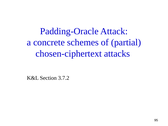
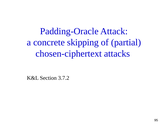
schemes: schemes -> skipping
